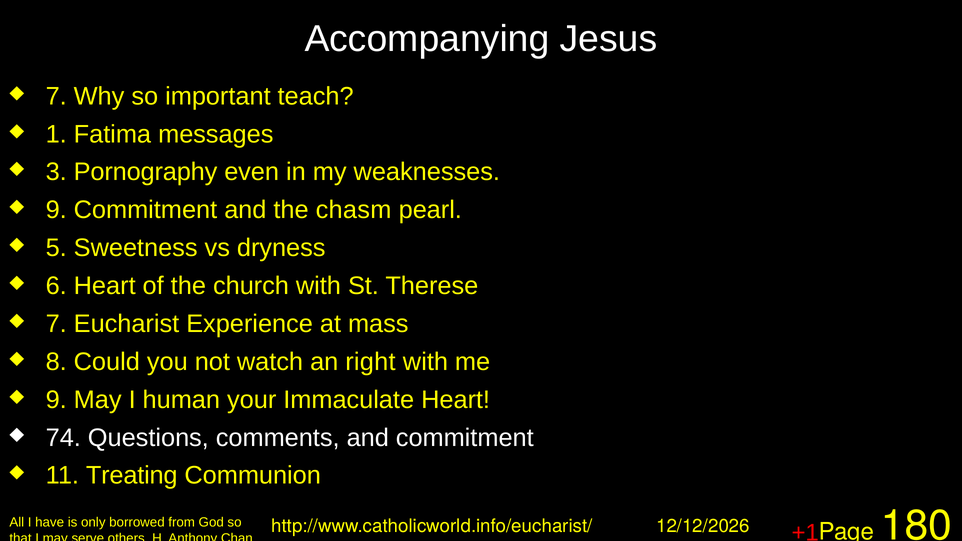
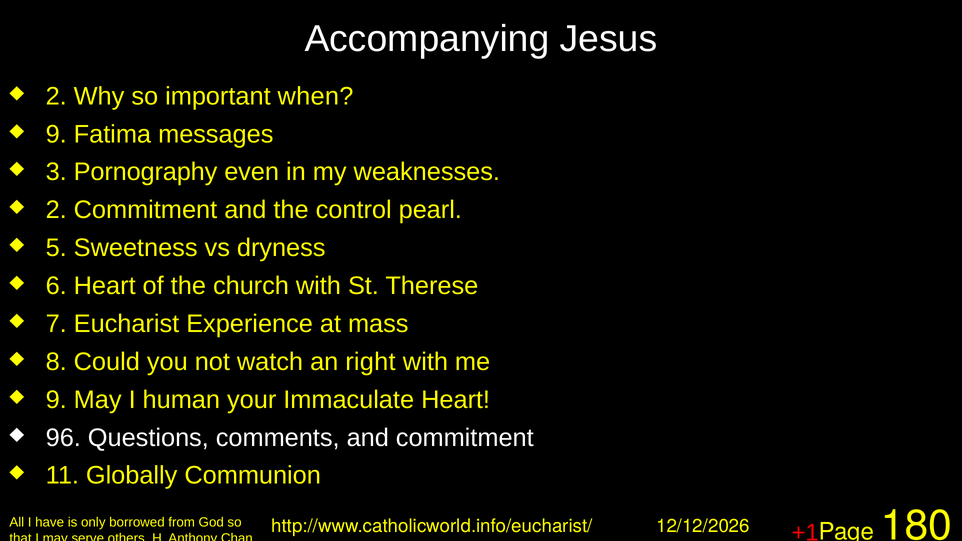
7 at (56, 96): 7 -> 2
teach: teach -> when
1 at (56, 134): 1 -> 9
9 at (56, 210): 9 -> 2
chasm: chasm -> control
74: 74 -> 96
Treating: Treating -> Globally
